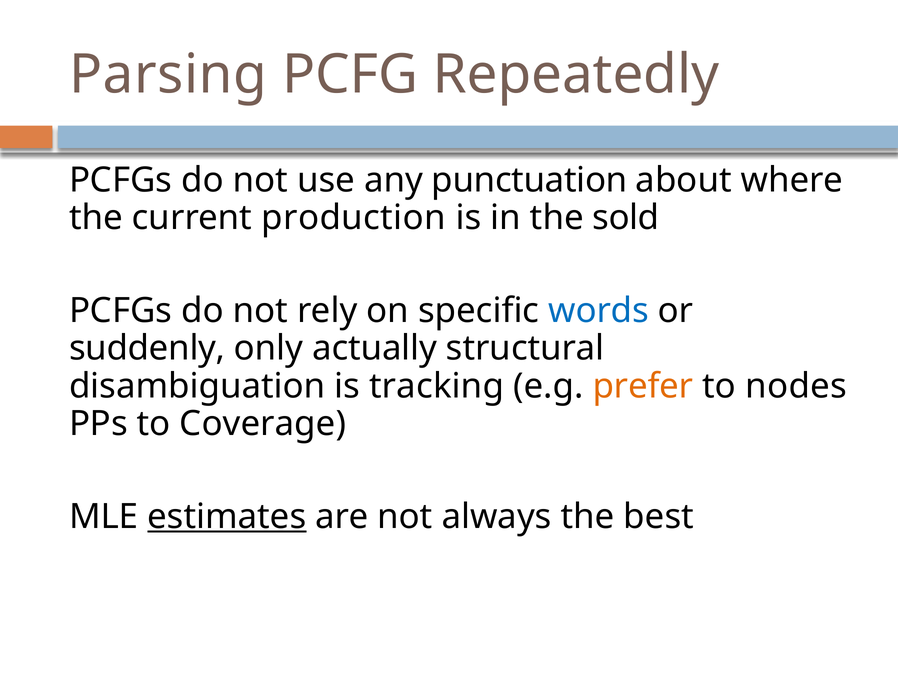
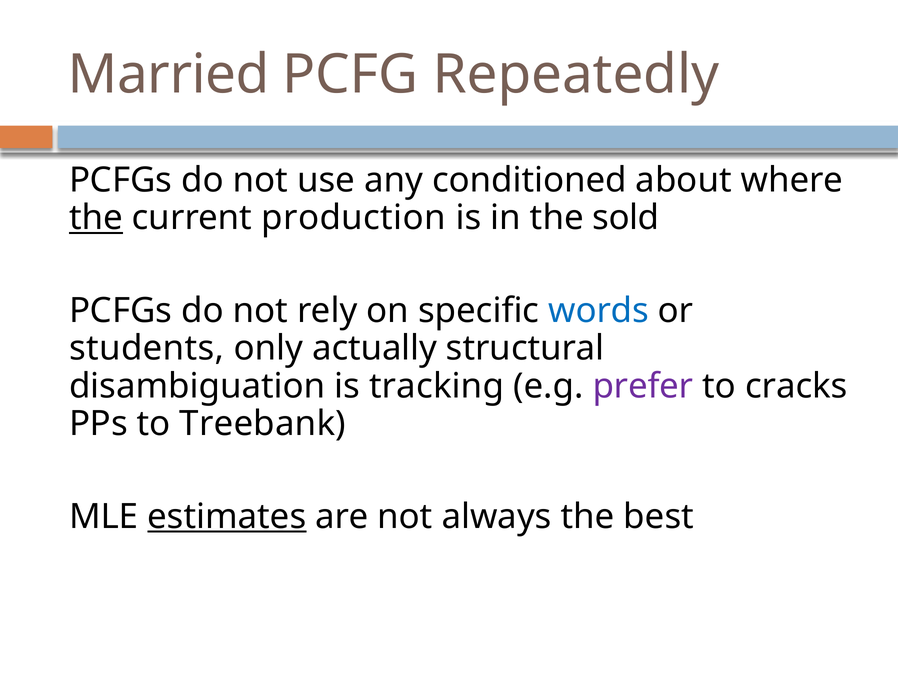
Parsing: Parsing -> Married
punctuation: punctuation -> conditioned
the at (96, 218) underline: none -> present
suddenly: suddenly -> students
prefer colour: orange -> purple
nodes: nodes -> cracks
Coverage: Coverage -> Treebank
